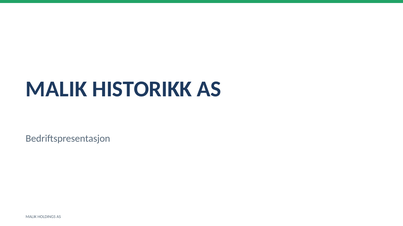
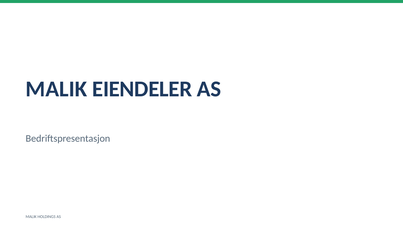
HISTORIKK: HISTORIKK -> EIENDELER
